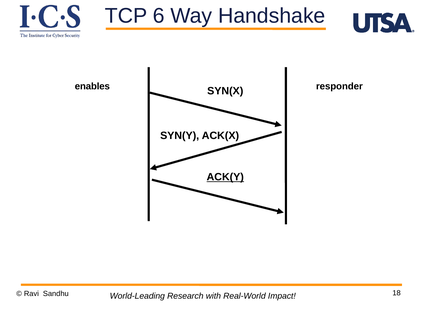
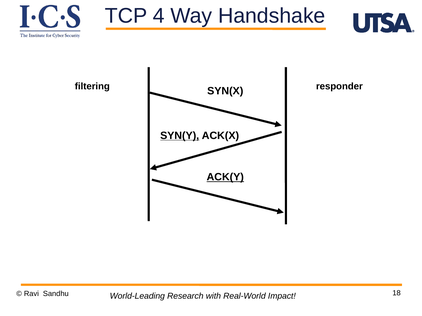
6: 6 -> 4
enables: enables -> filtering
SYN(Y underline: none -> present
